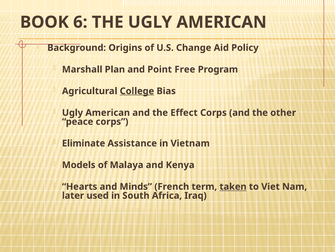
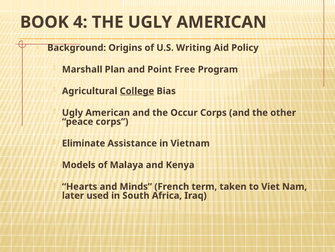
6: 6 -> 4
Change: Change -> Writing
Effect: Effect -> Occur
taken underline: present -> none
